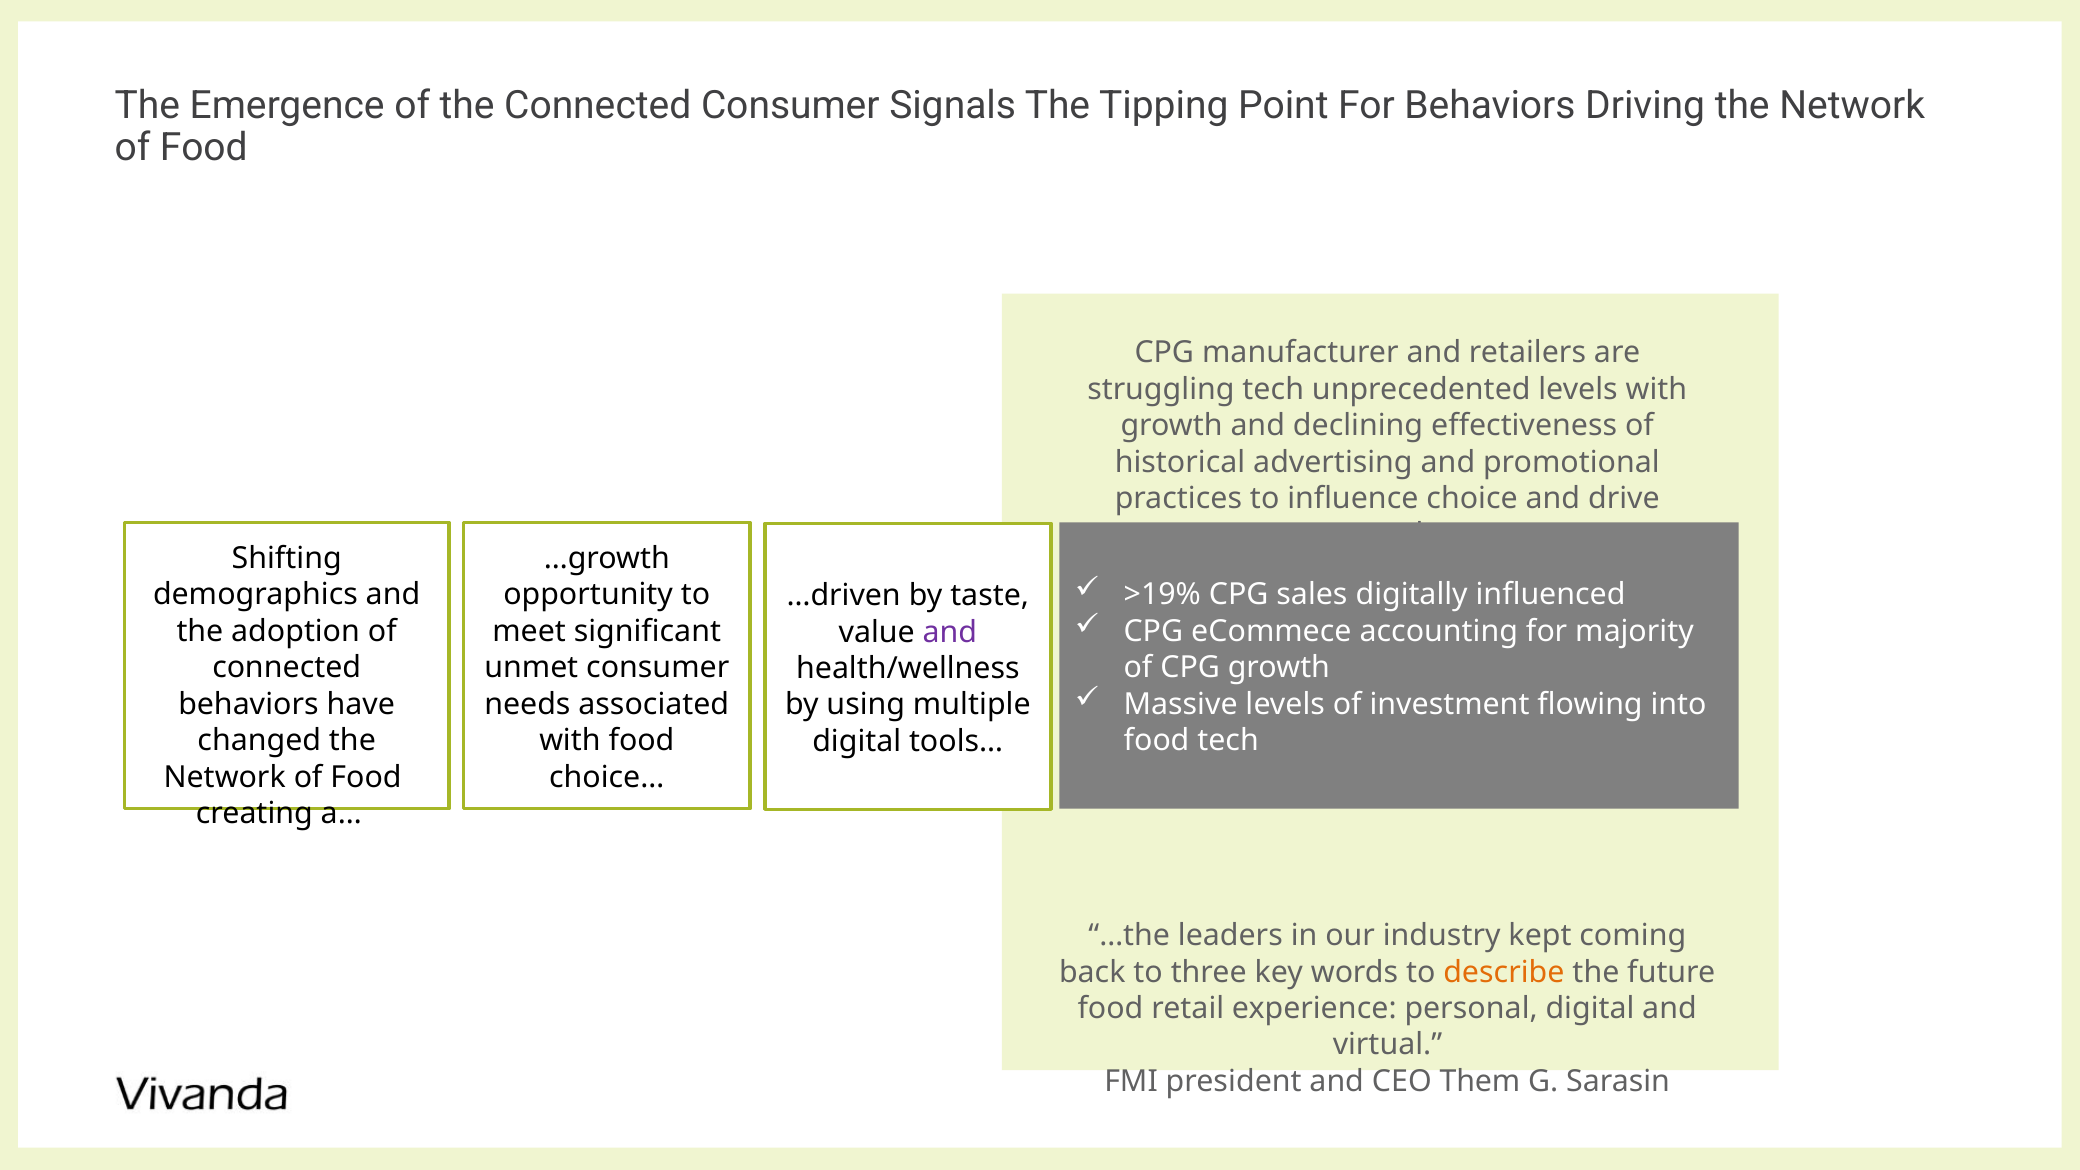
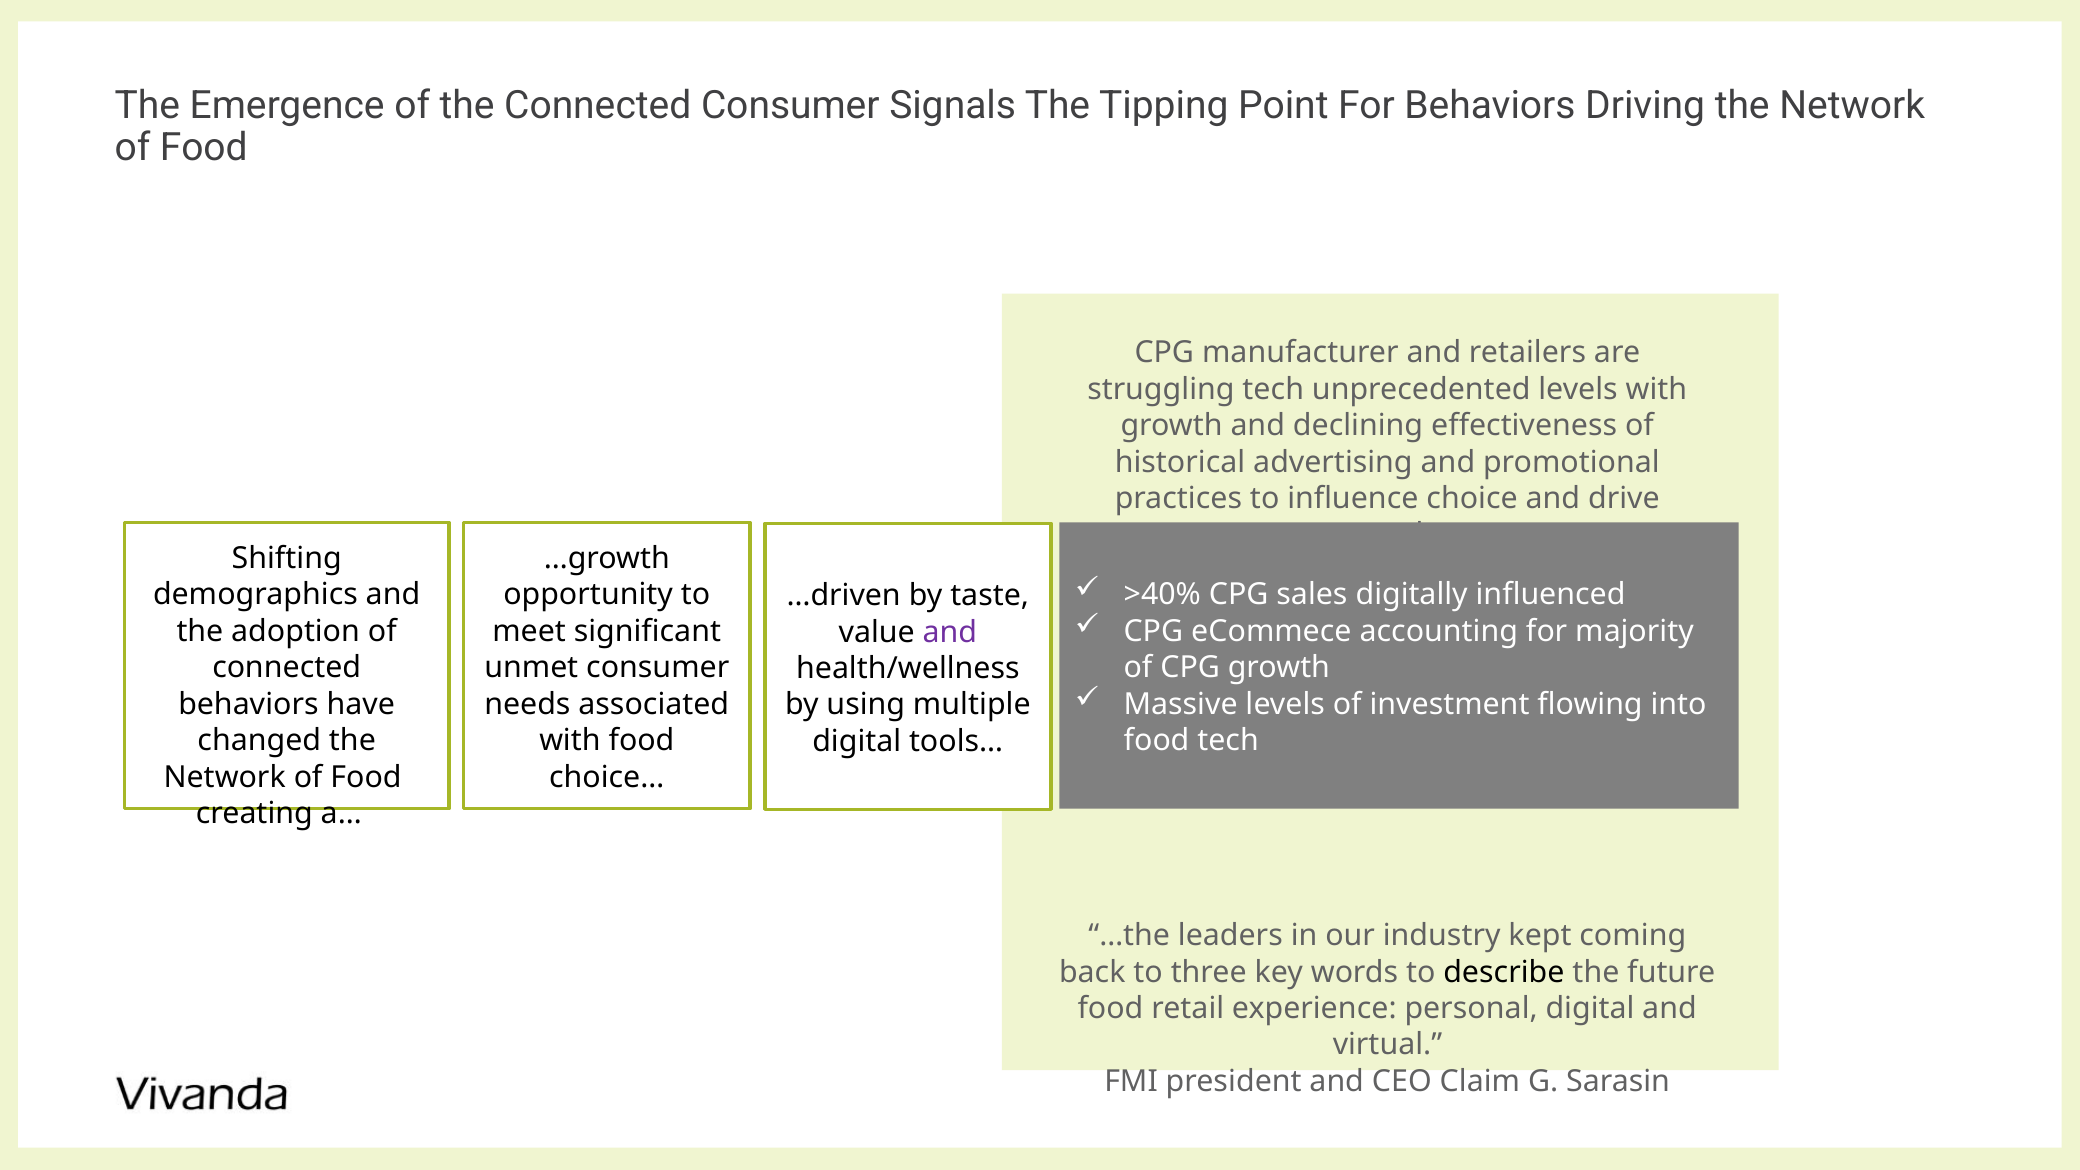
>19%: >19% -> >40%
describe colour: orange -> black
Them: Them -> Claim
